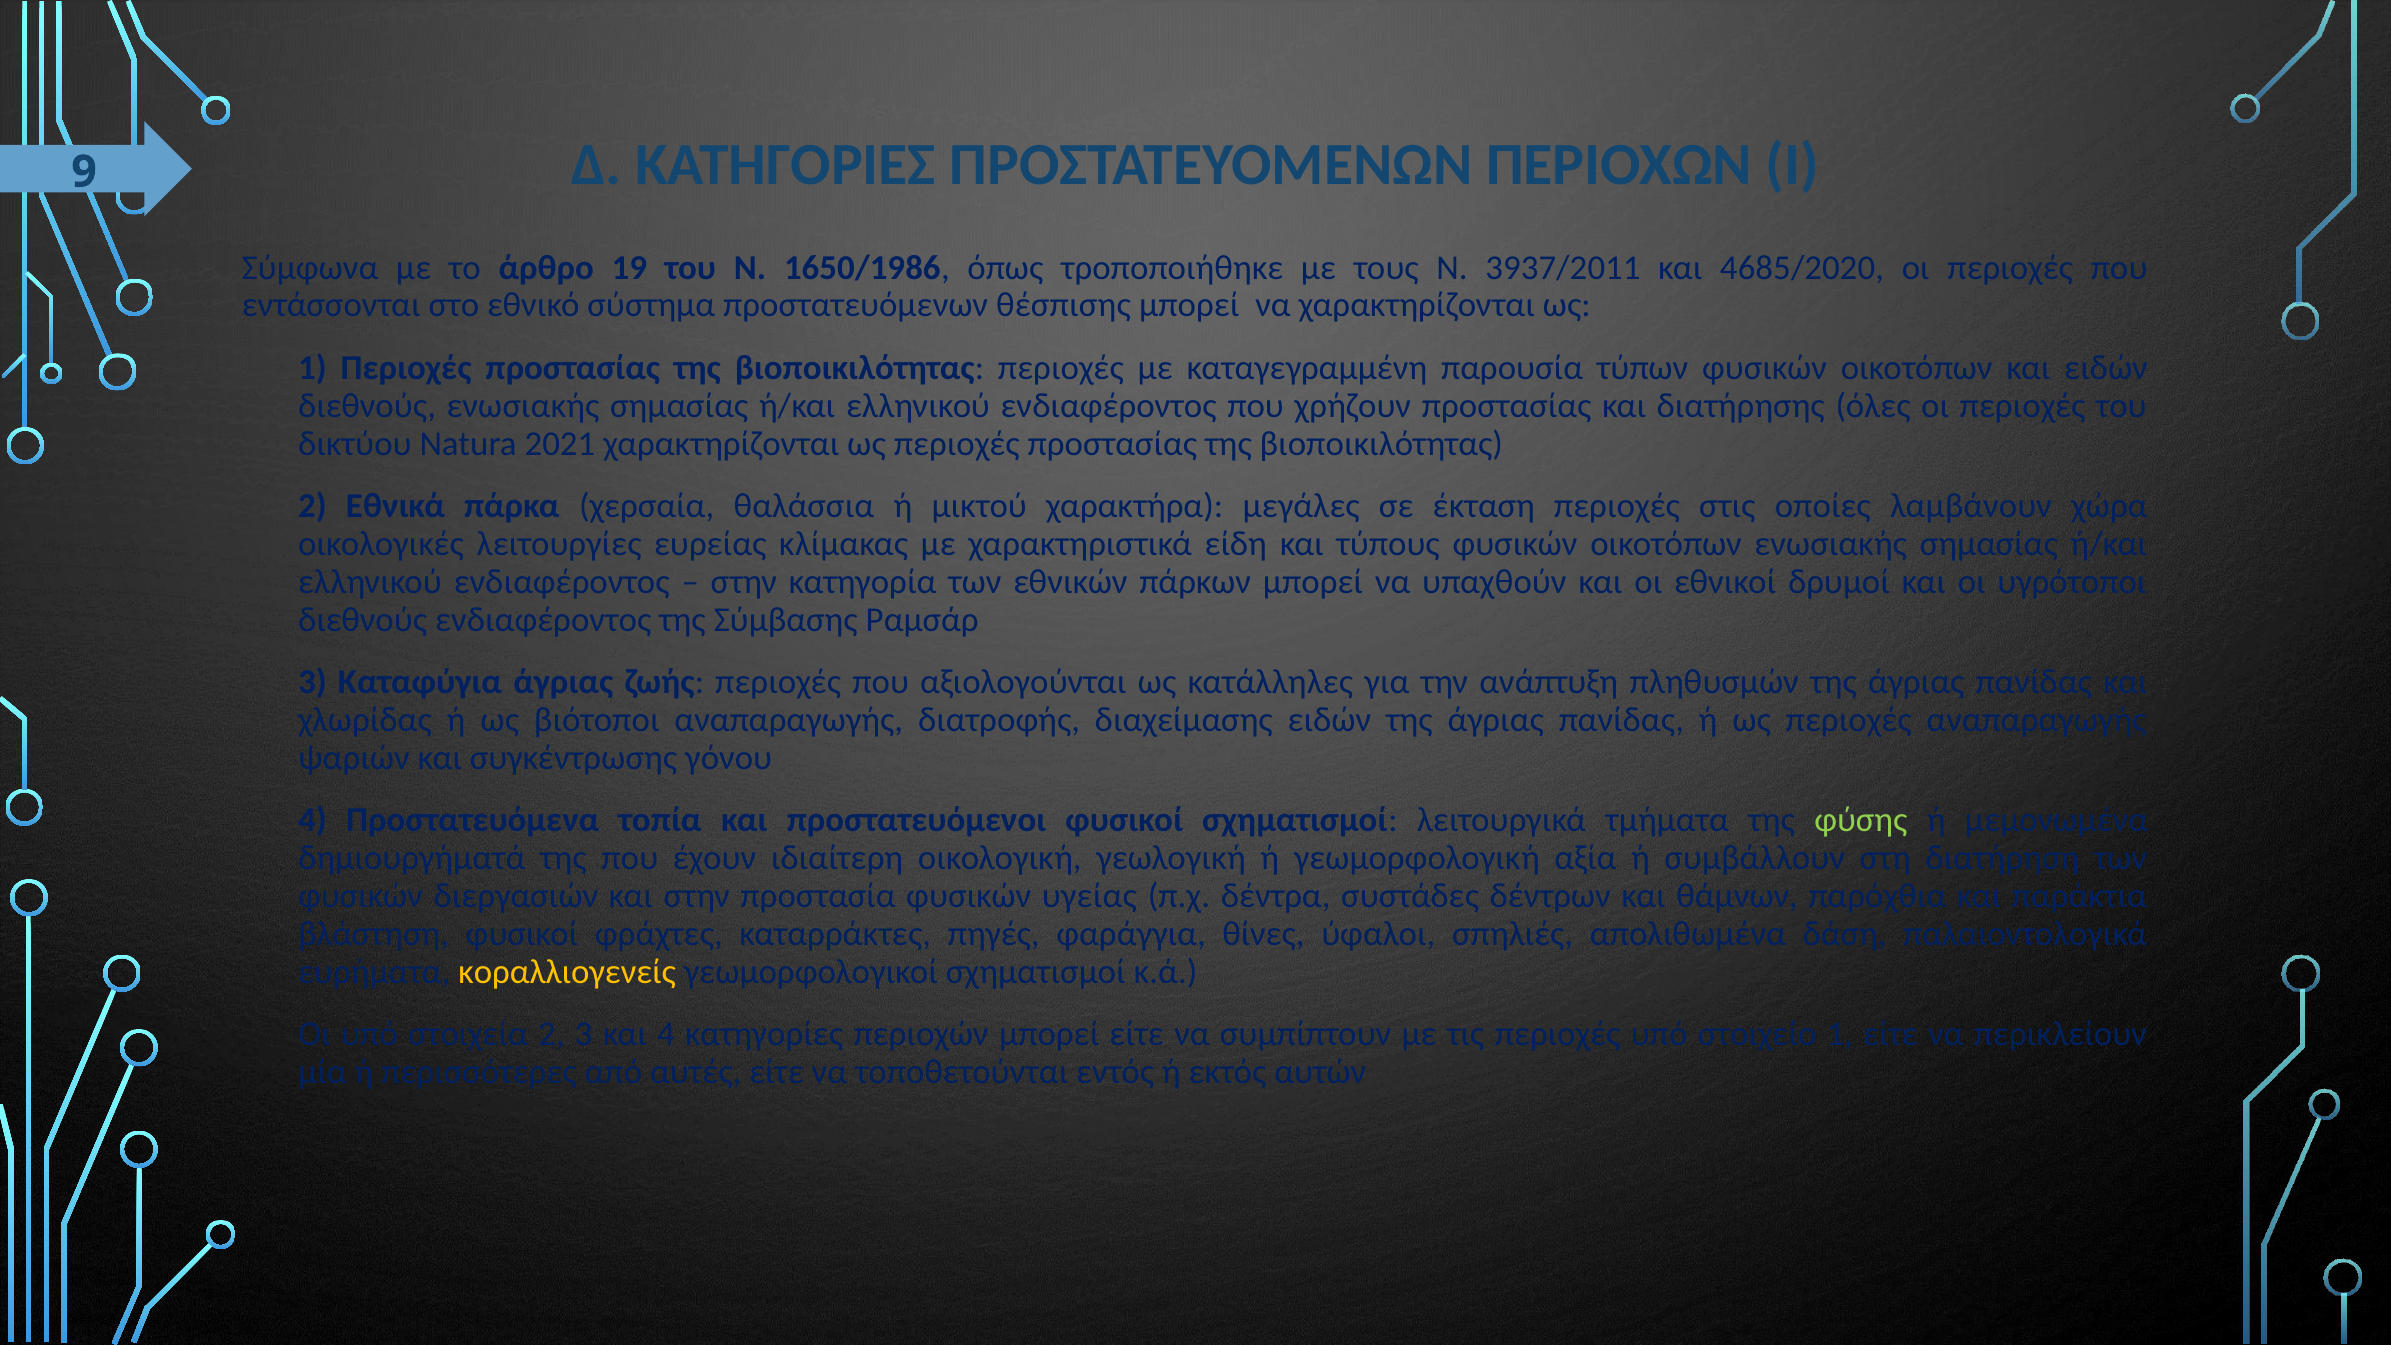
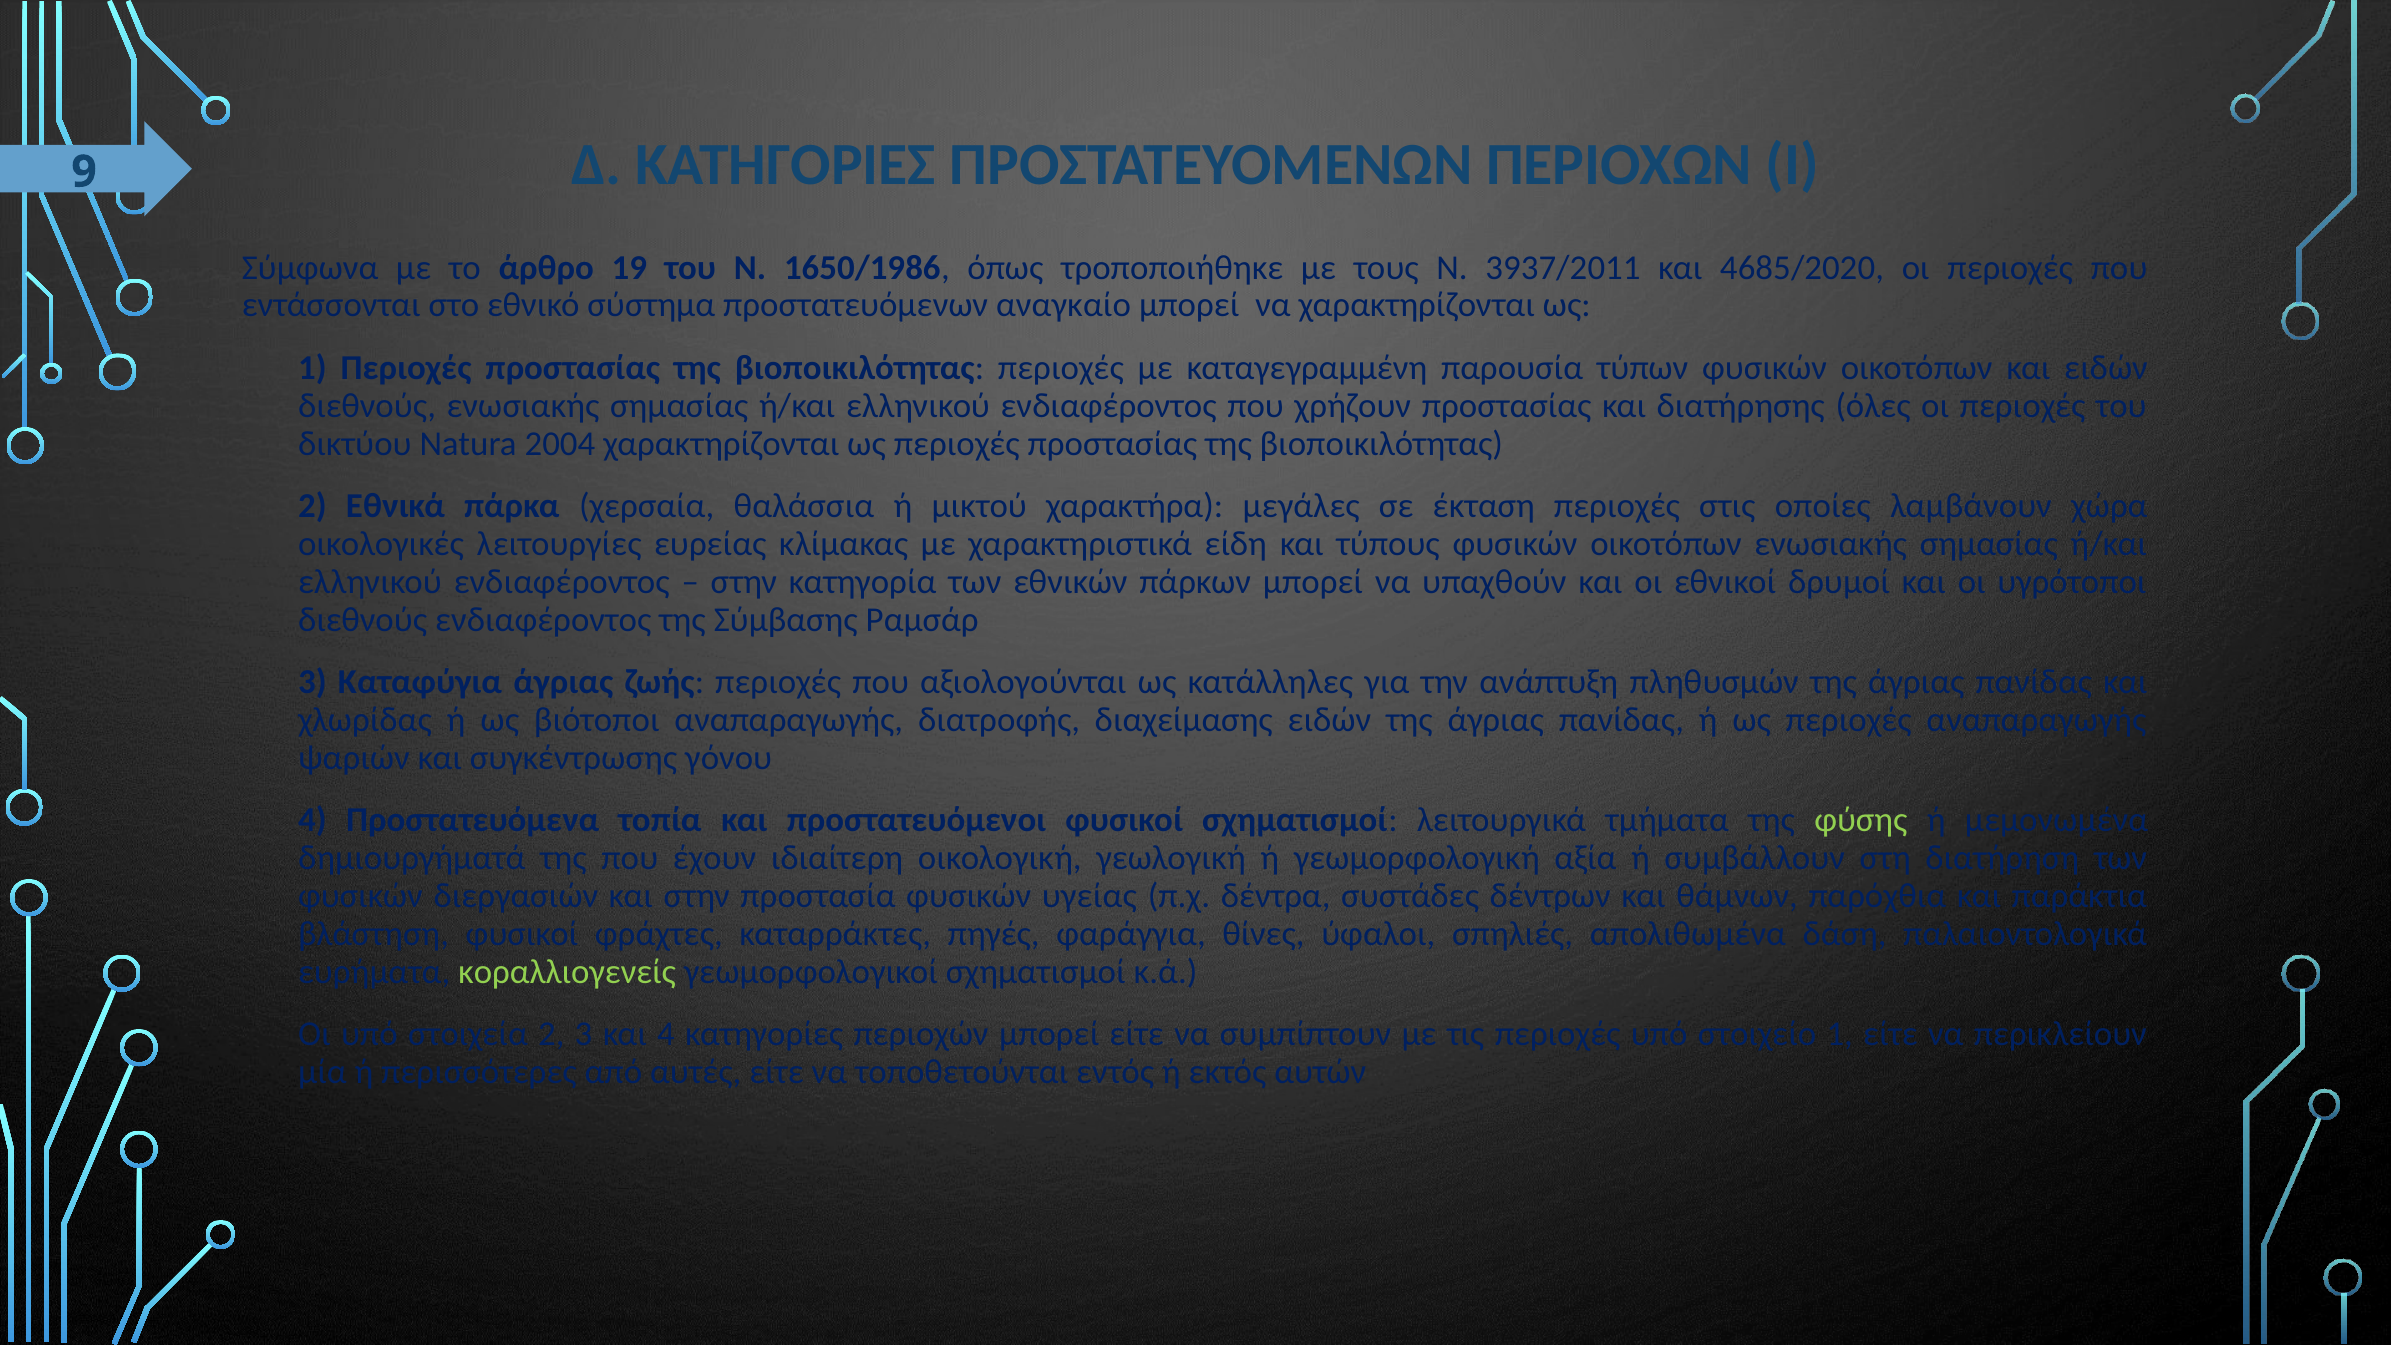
θέσπισης: θέσπισης -> αναγκαίο
2021: 2021 -> 2004
κοραλλιογενείς colour: yellow -> light green
